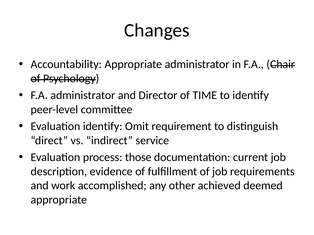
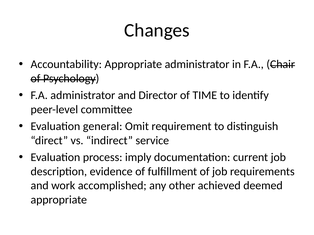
Evaluation identify: identify -> general
those: those -> imply
